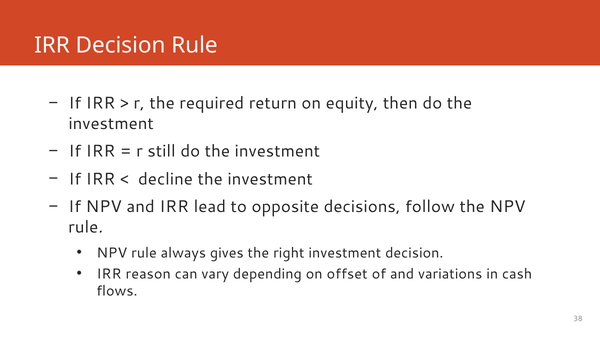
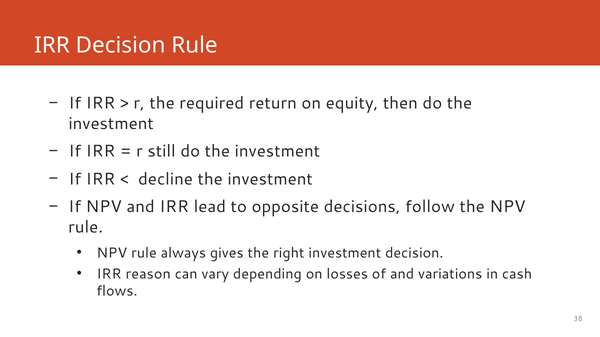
offset: offset -> losses
